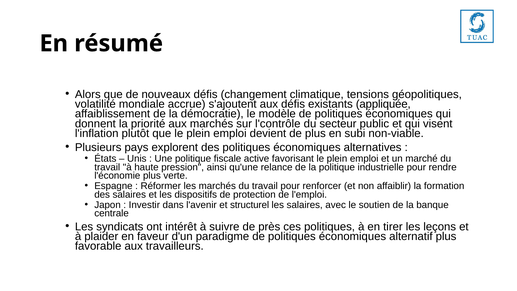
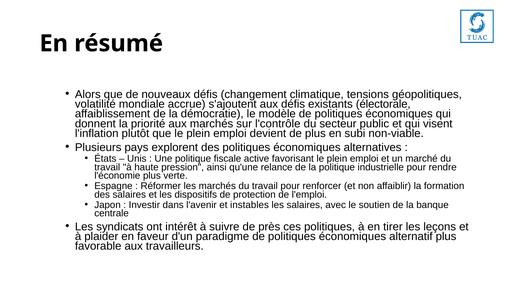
appliquée: appliquée -> électorale
structurel: structurel -> instables
